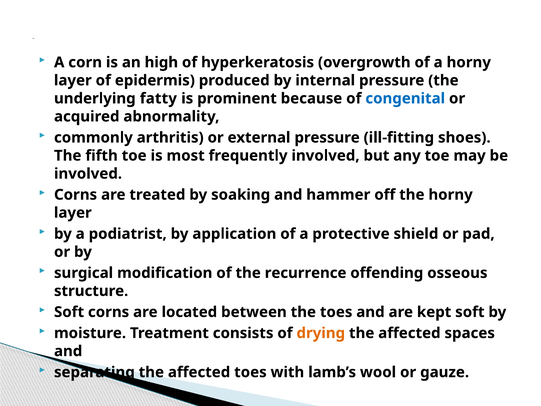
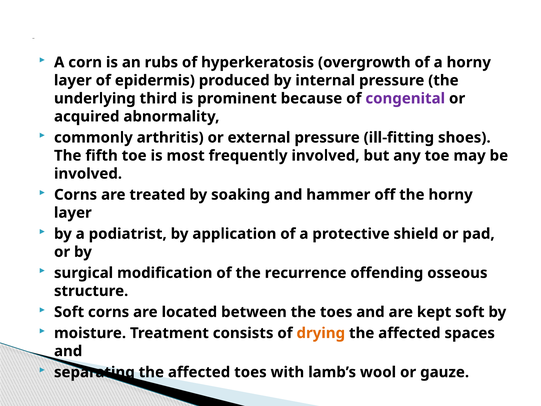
high: high -> rubs
fatty: fatty -> third
congenital colour: blue -> purple
